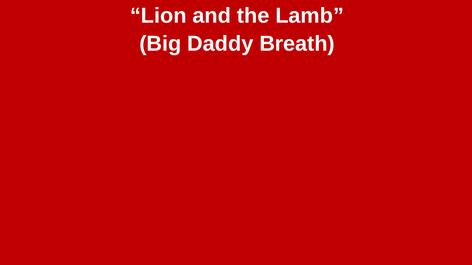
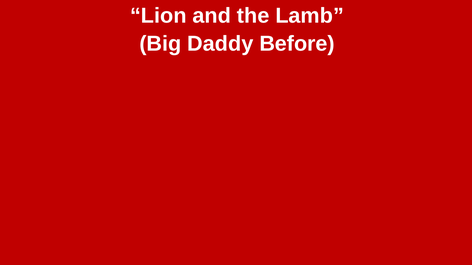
Breath: Breath -> Before
